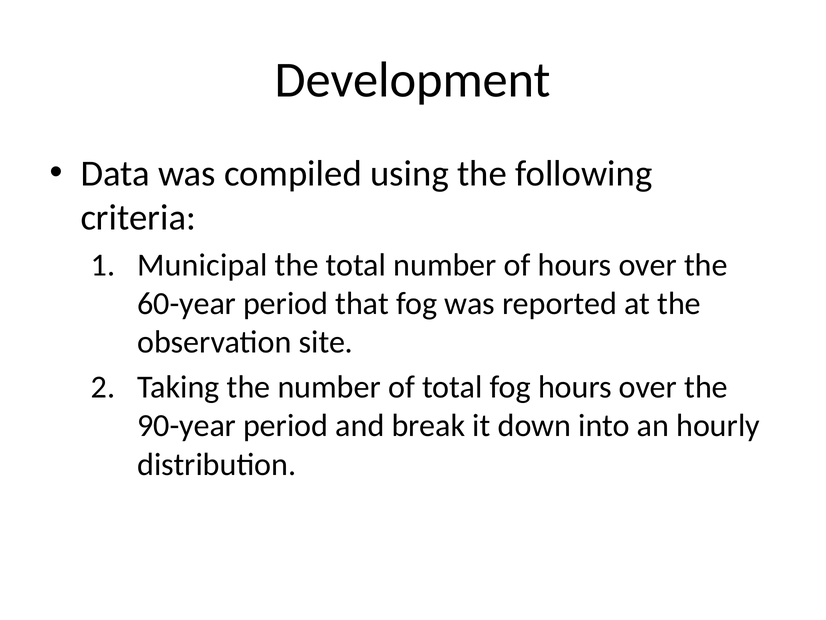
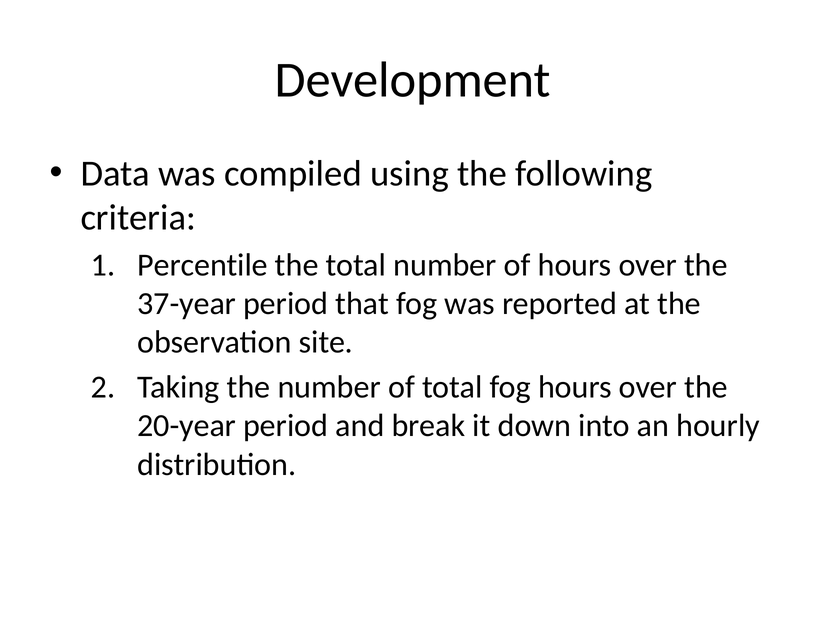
Municipal: Municipal -> Percentile
60-year: 60-year -> 37-year
90-year: 90-year -> 20-year
